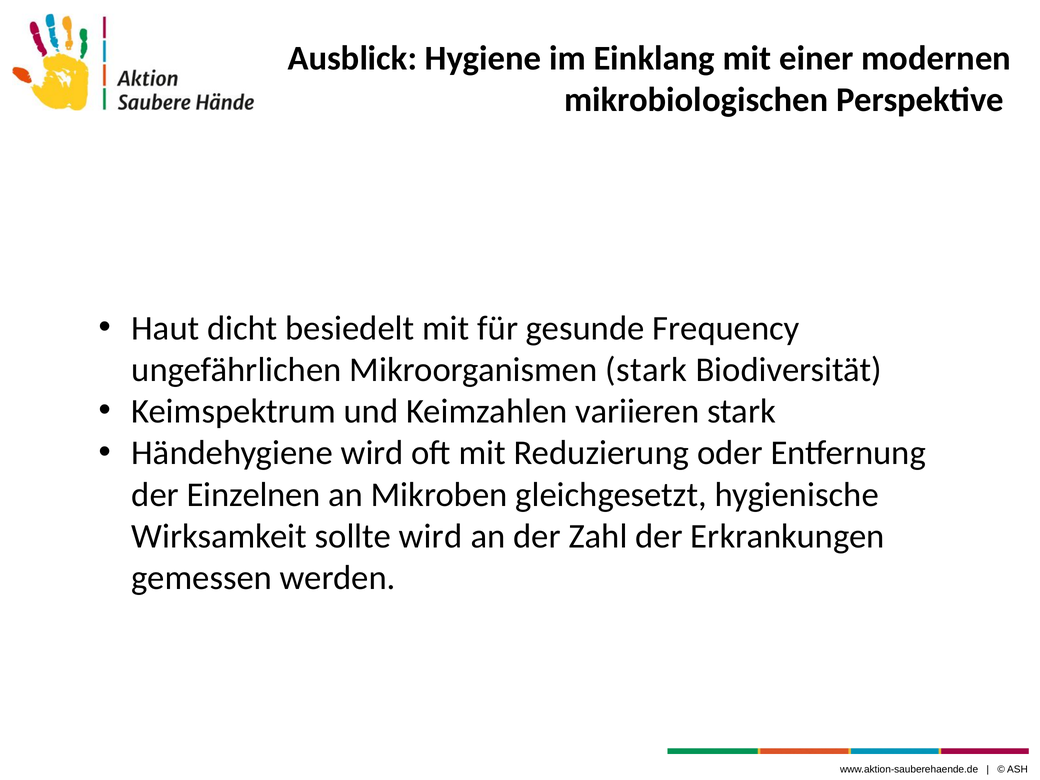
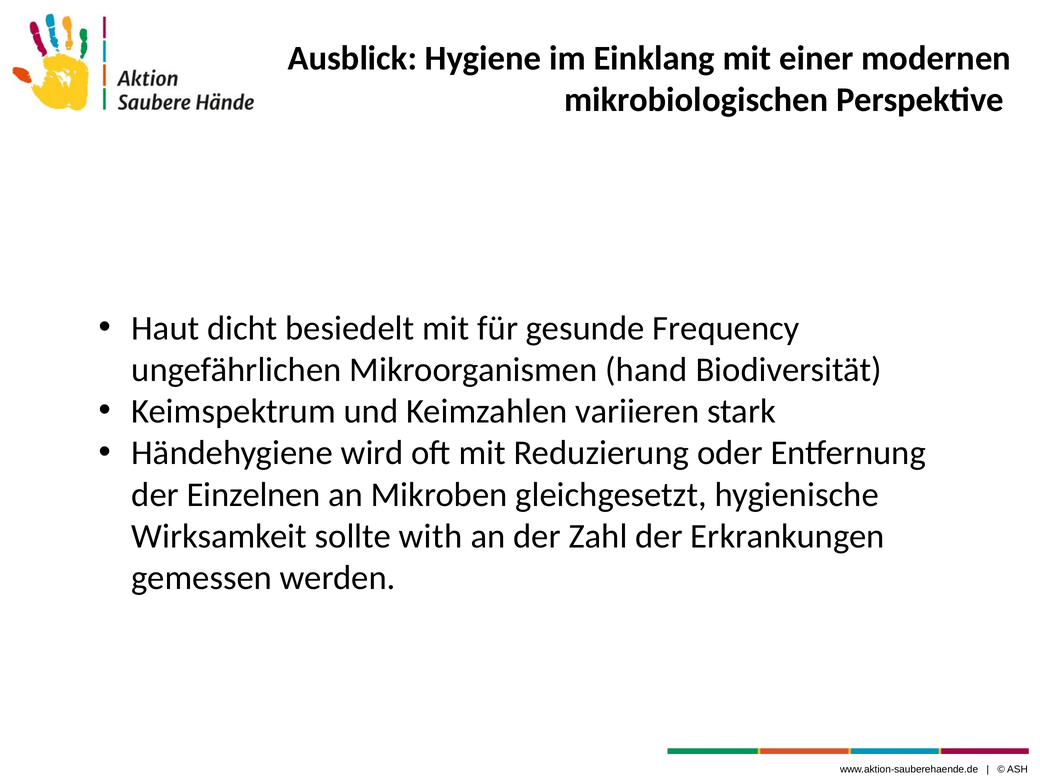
Mikroorganismen stark: stark -> hand
sollte wird: wird -> with
